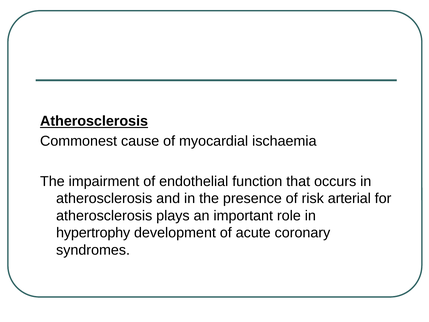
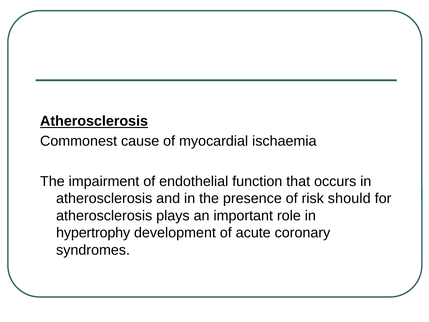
arterial: arterial -> should
